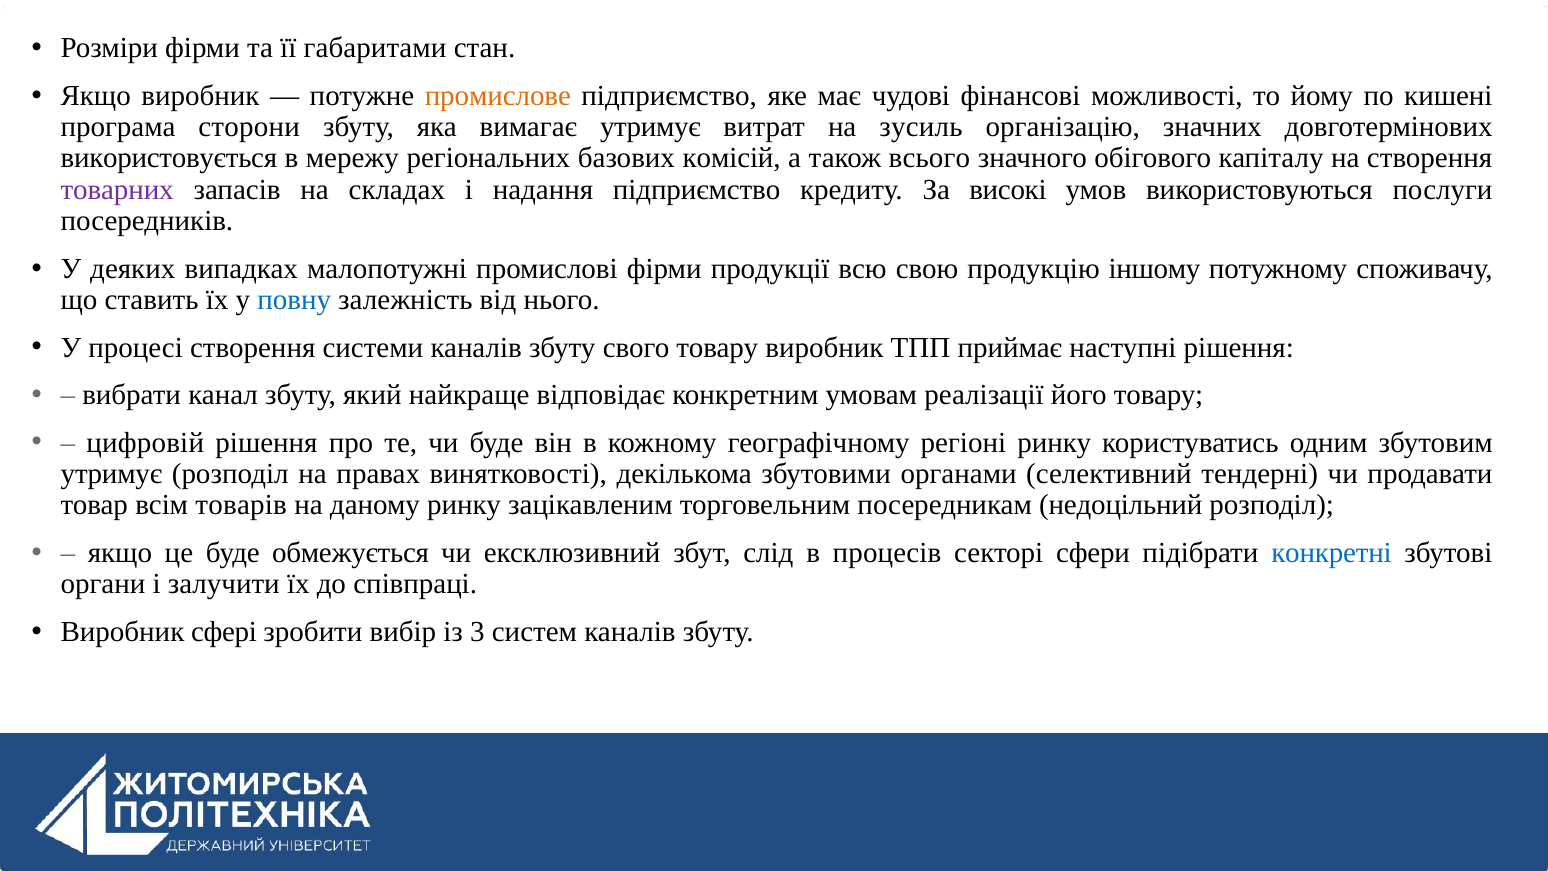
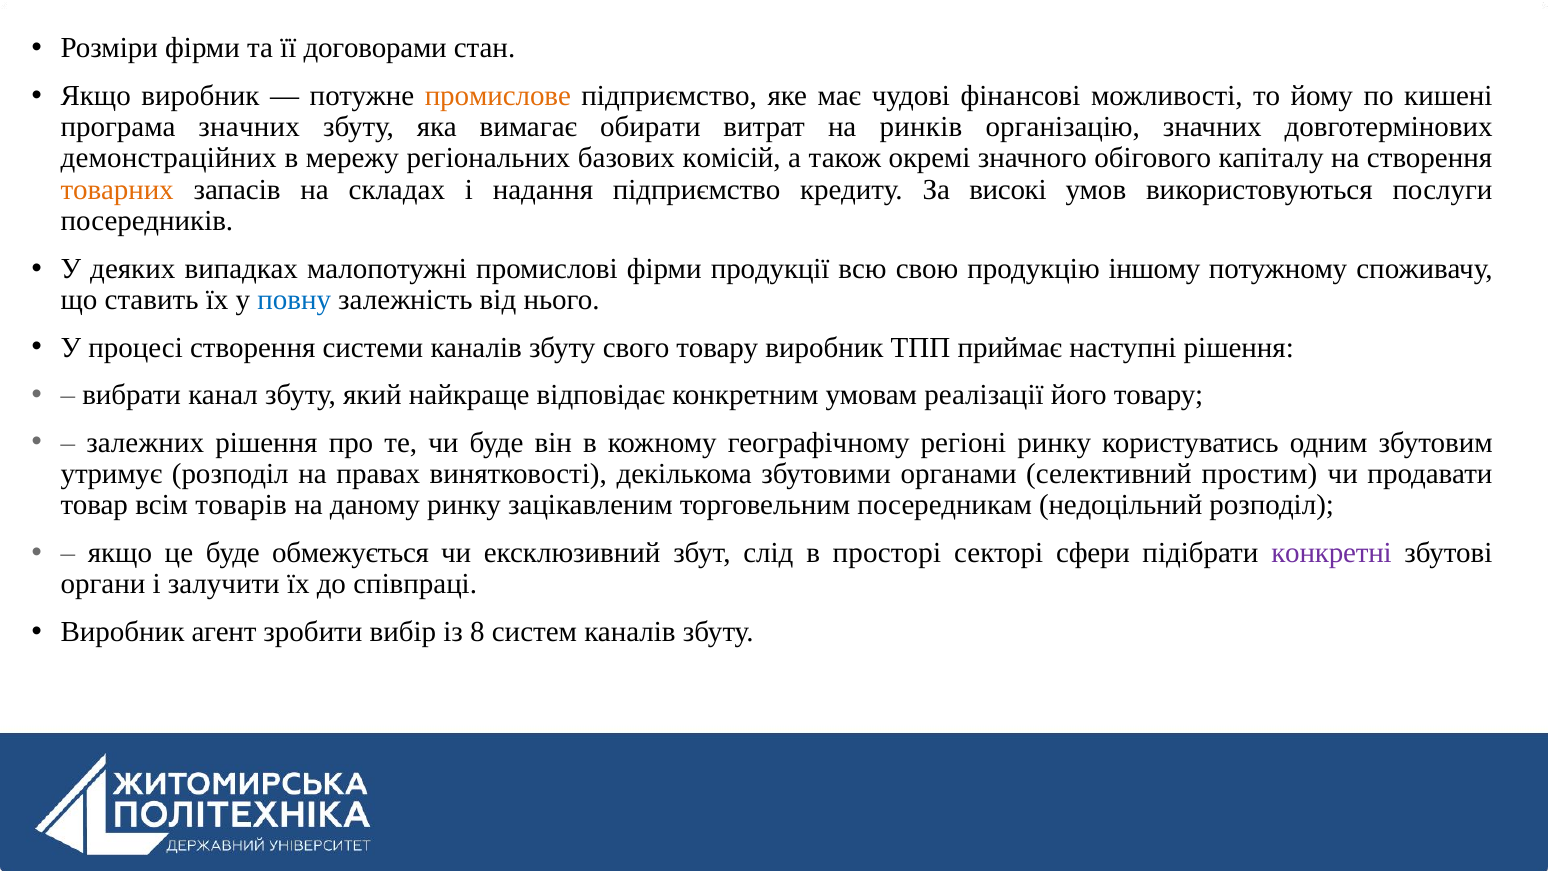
габаритами: габаритами -> договорами
програма сторони: сторони -> значних
вимагає утримує: утримує -> обирати
зусиль: зусиль -> ринків
використовується: використовується -> демонстраційних
всього: всього -> окремі
товарних colour: purple -> orange
цифровій: цифровій -> залежних
тендерні: тендерні -> простим
процесів: процесів -> просторі
конкретні colour: blue -> purple
сфері: сфері -> агент
3: 3 -> 8
